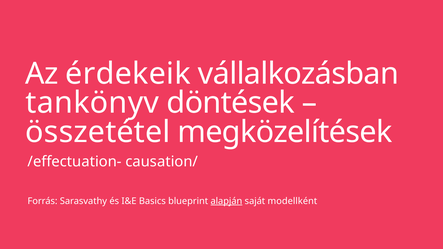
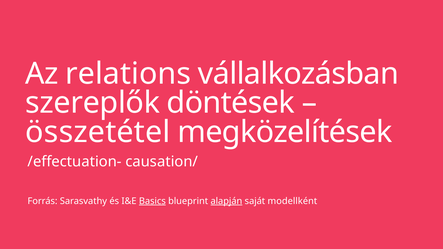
érdekeik: érdekeik -> relations
tankönyv: tankönyv -> szereplők
Basics underline: none -> present
